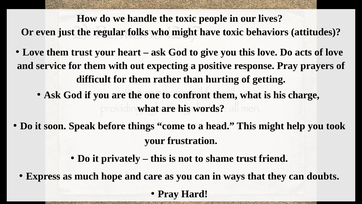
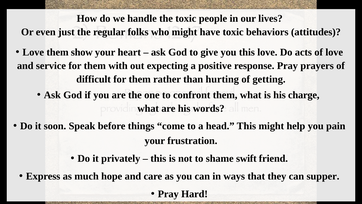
them trust: trust -> show
took: took -> pain
shame trust: trust -> swift
doubts: doubts -> supper
